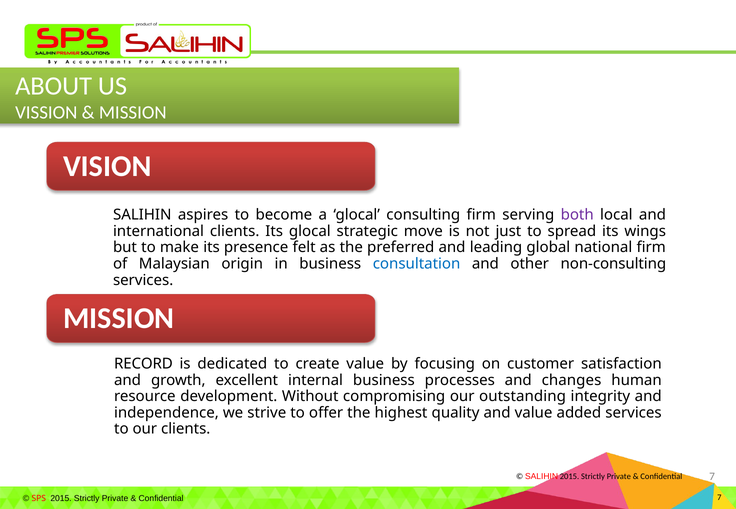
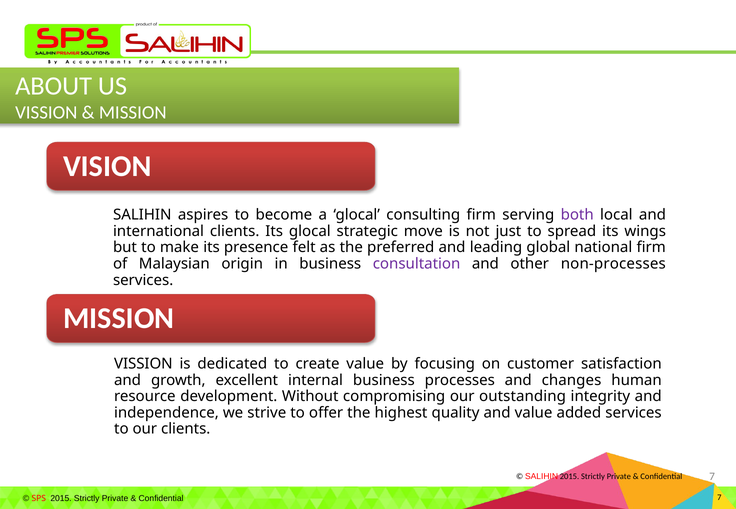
consultation colour: blue -> purple
non-consulting: non-consulting -> non-processes
RECORD at (143, 364): RECORD -> VISSION
